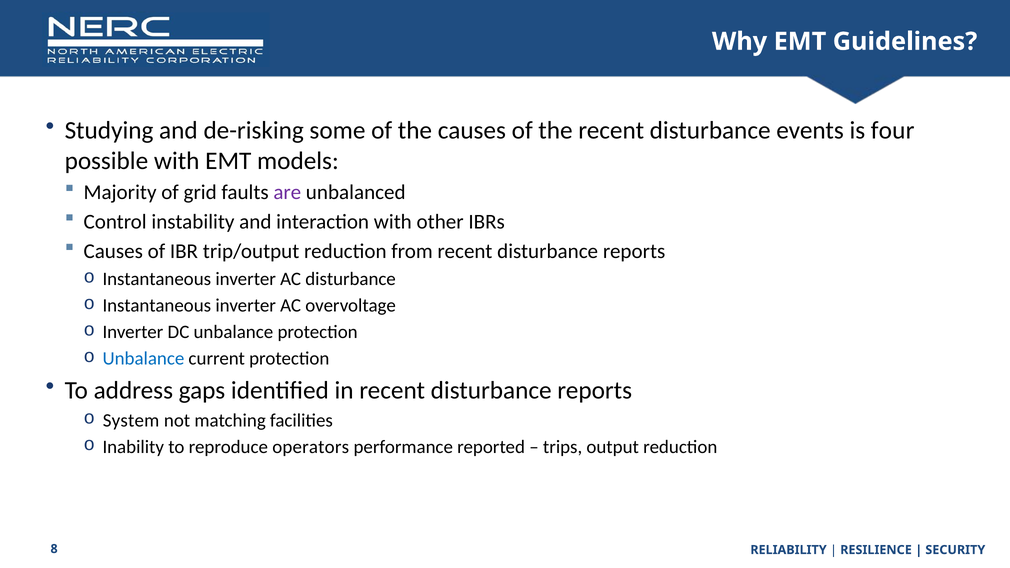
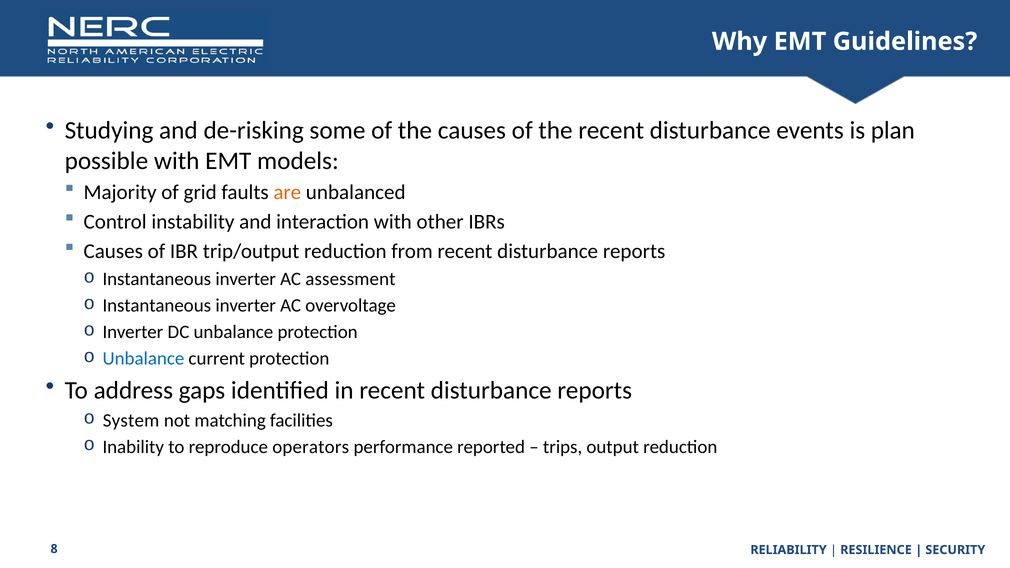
four: four -> plan
are colour: purple -> orange
AC disturbance: disturbance -> assessment
